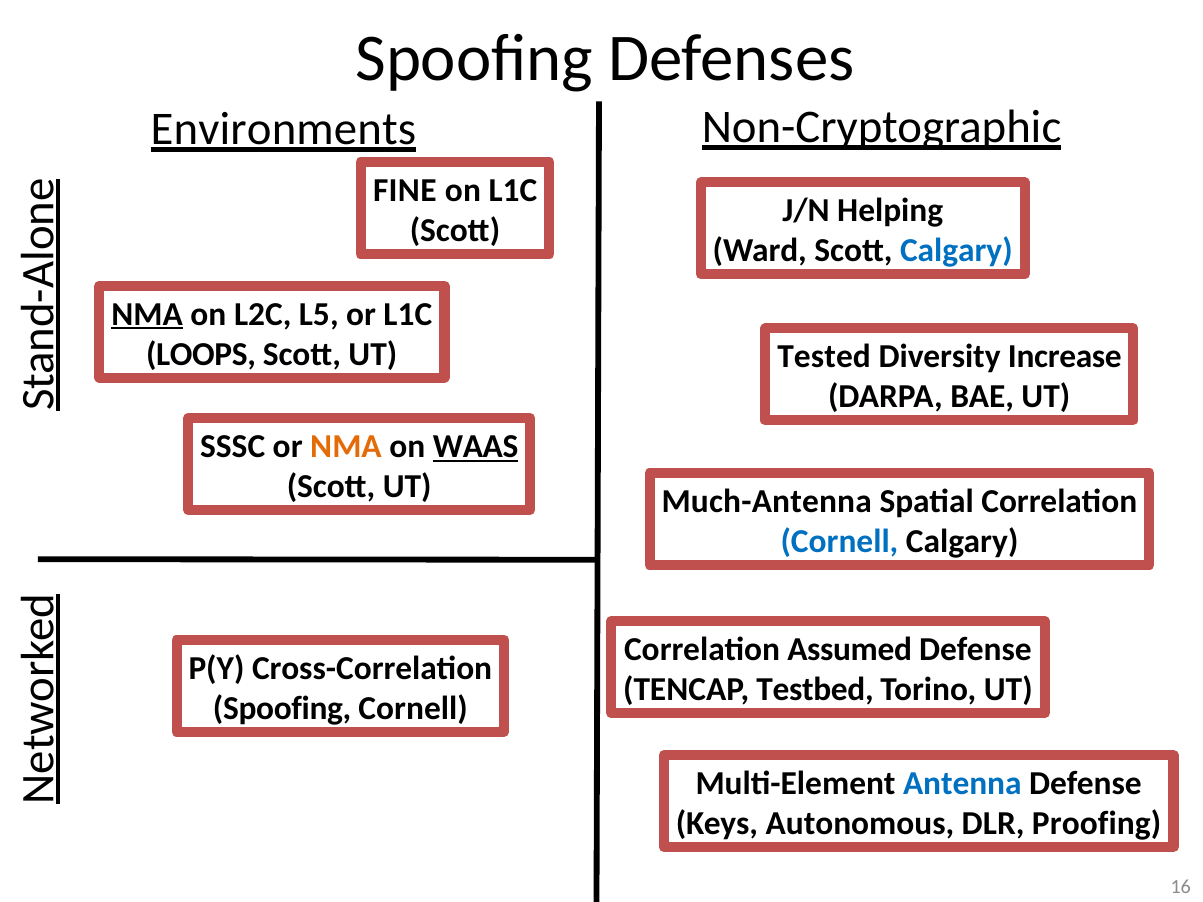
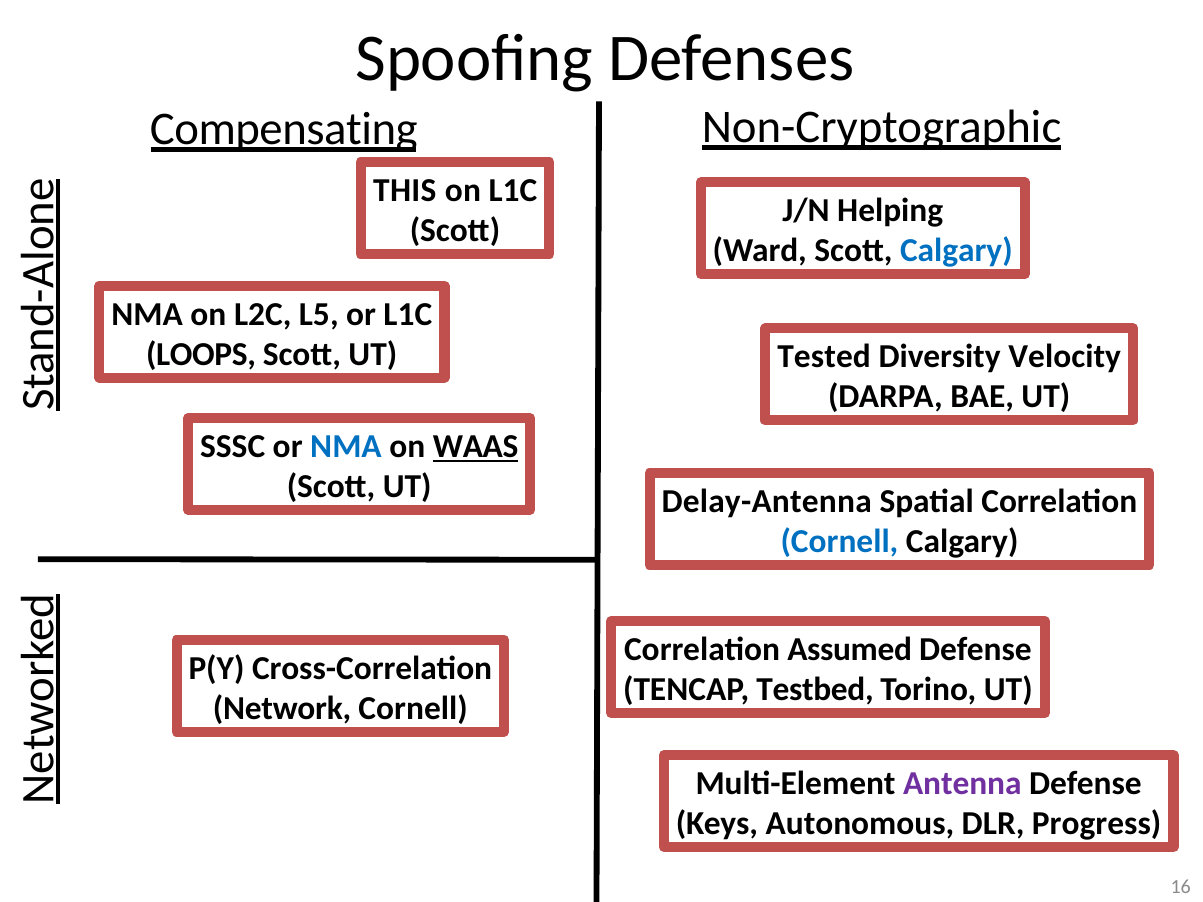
Environments: Environments -> Compensating
FINE: FINE -> THIS
NMA at (147, 314) underline: present -> none
Increase: Increase -> Velocity
NMA at (346, 446) colour: orange -> blue
Much-Antenna: Much-Antenna -> Delay-Antenna
Spoofing at (282, 708): Spoofing -> Network
Antenna colour: blue -> purple
Proofing: Proofing -> Progress
